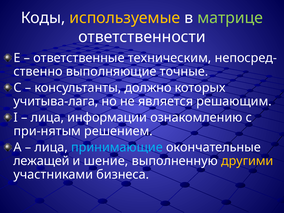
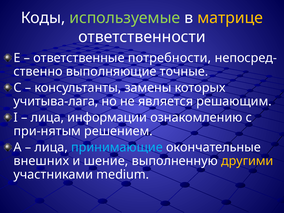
используемые colour: yellow -> light green
матрице colour: light green -> yellow
техническим: техническим -> потребности
должно: должно -> замены
лежащей: лежащей -> внешних
бизнеса: бизнеса -> medium
